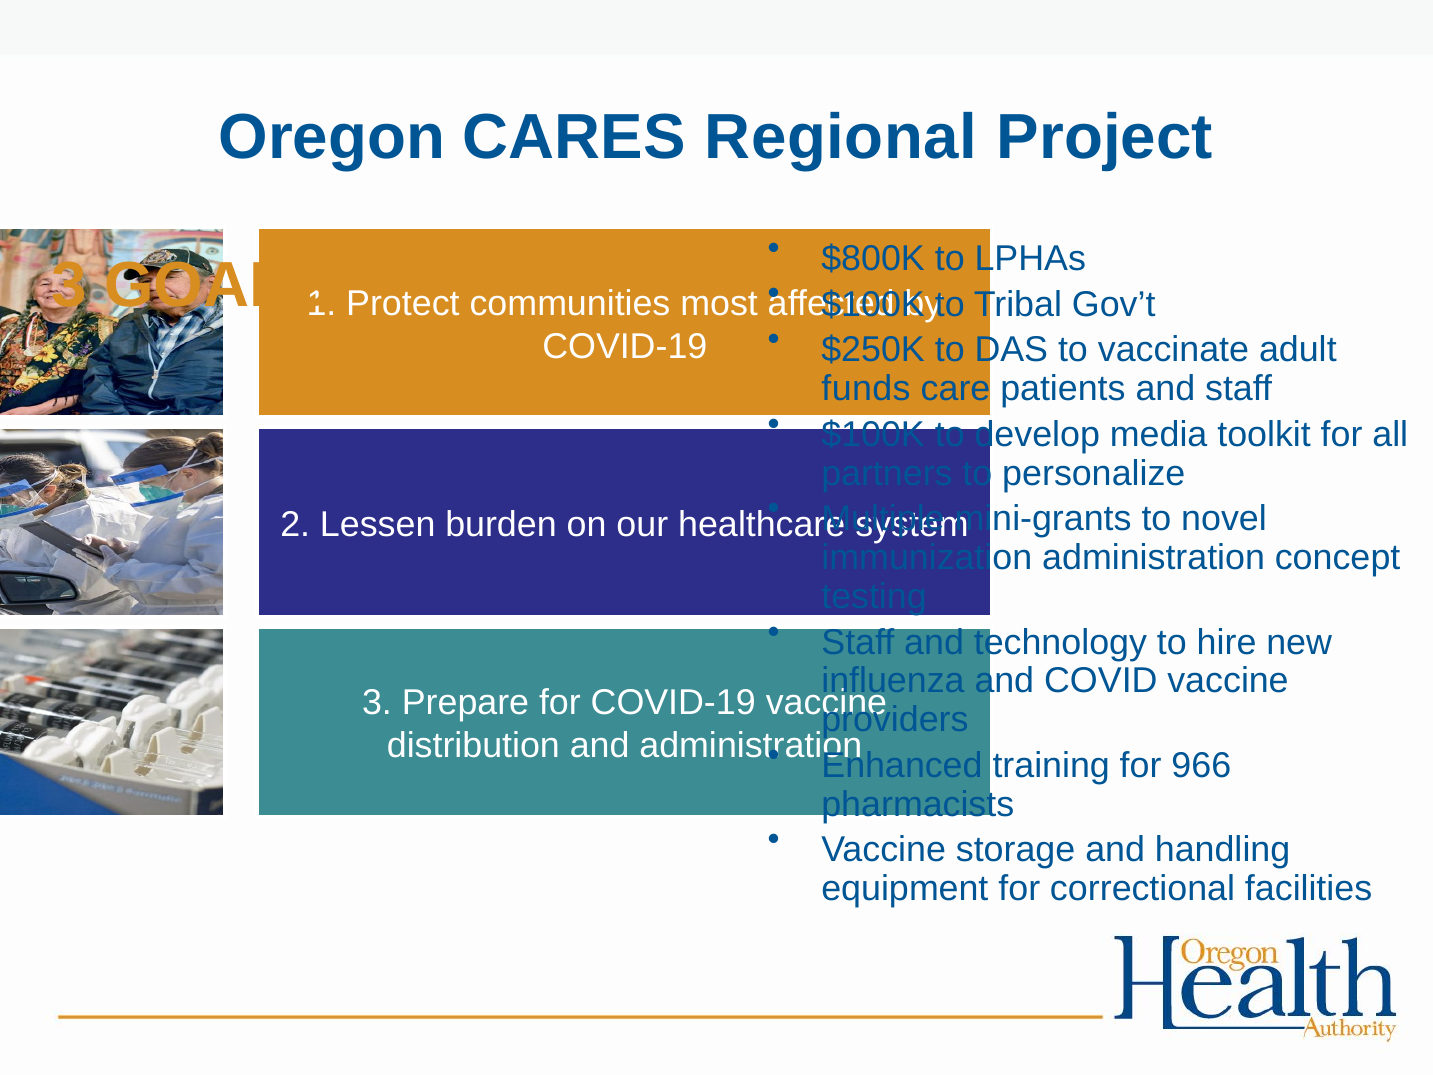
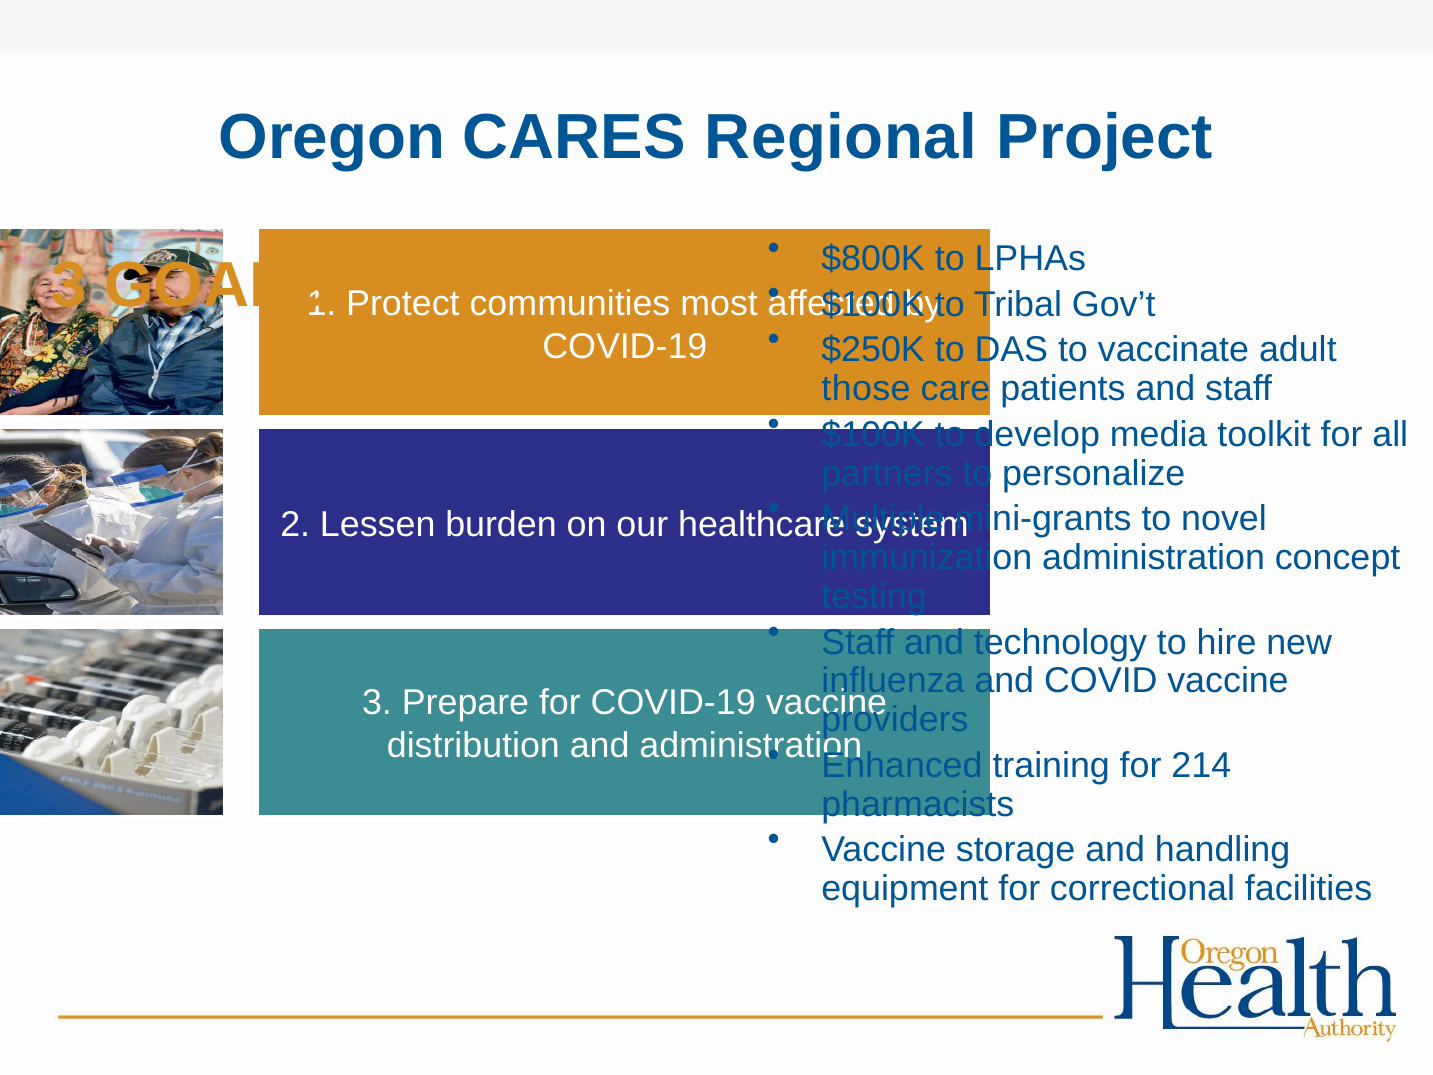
funds: funds -> those
966: 966 -> 214
